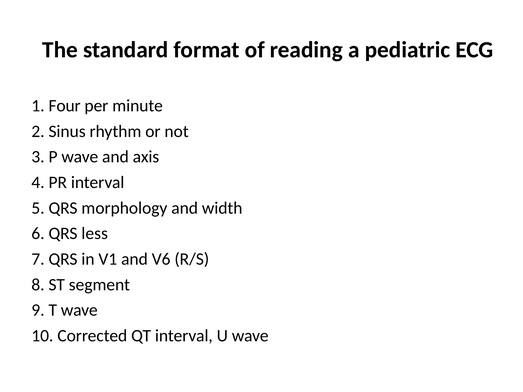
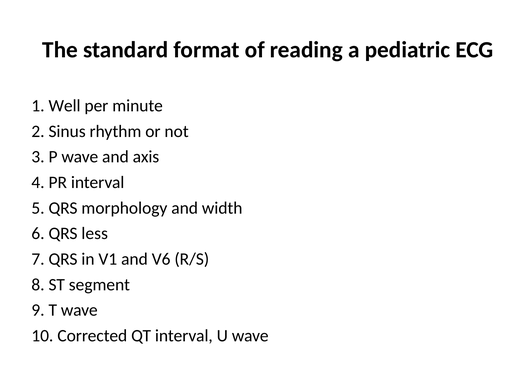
Four: Four -> Well
